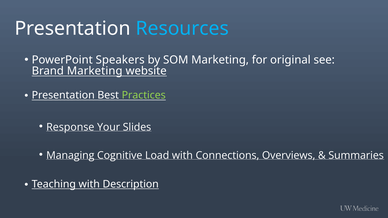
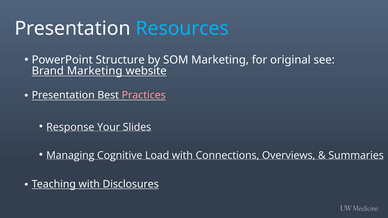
Speakers: Speakers -> Structure
Practices colour: light green -> pink
Description: Description -> Disclosures
